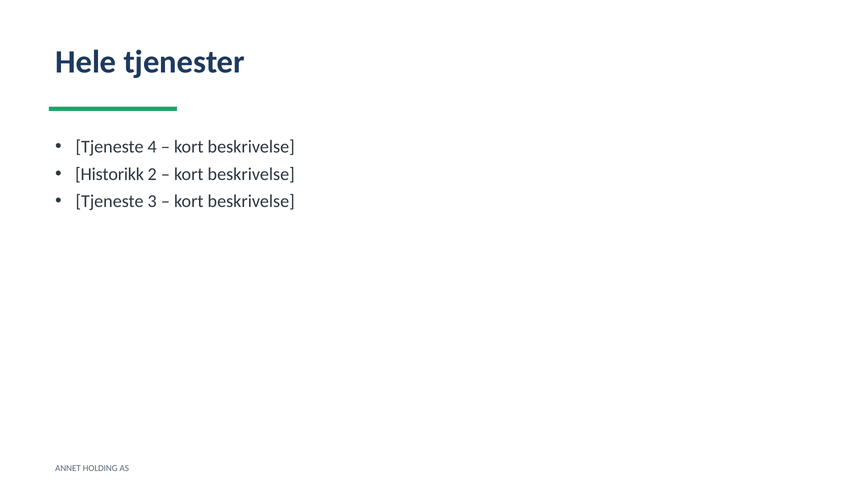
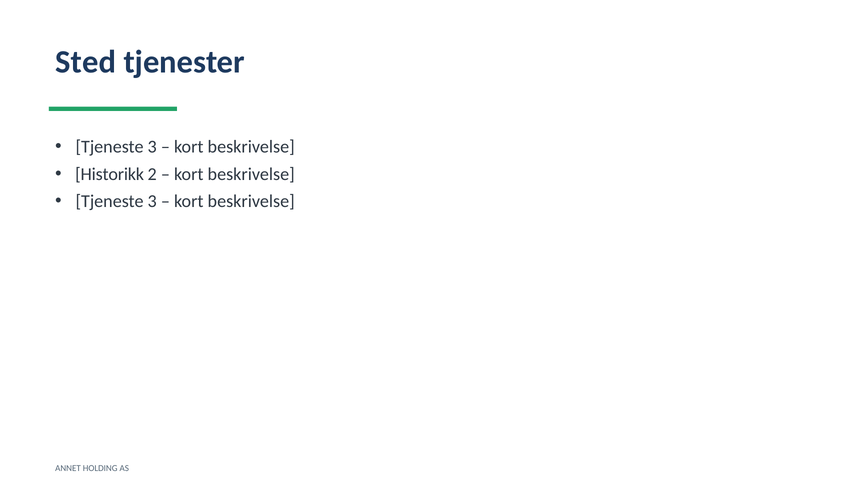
Hele: Hele -> Sted
4 at (152, 147): 4 -> 3
